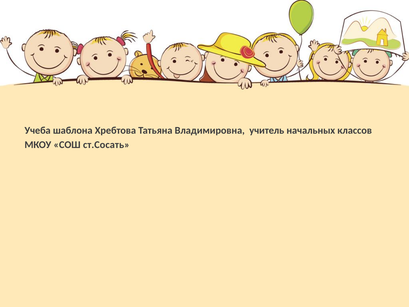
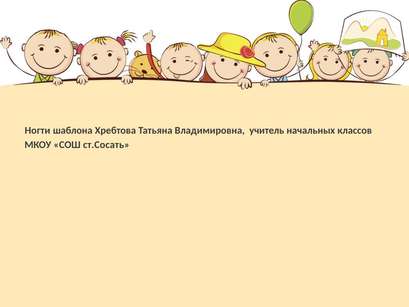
Учеба: Учеба -> Ногти
